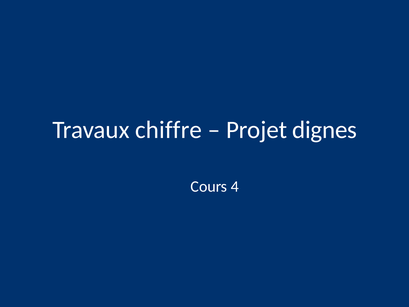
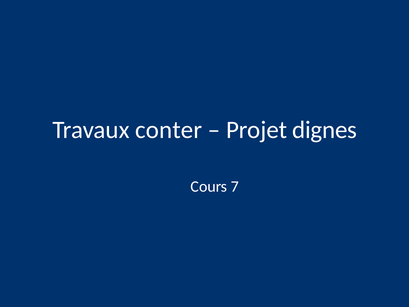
chiffre: chiffre -> conter
4: 4 -> 7
